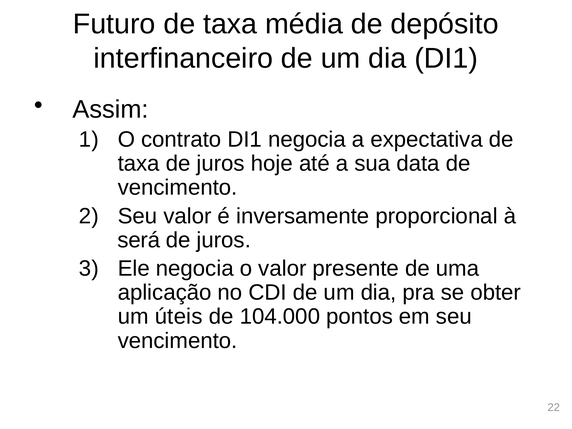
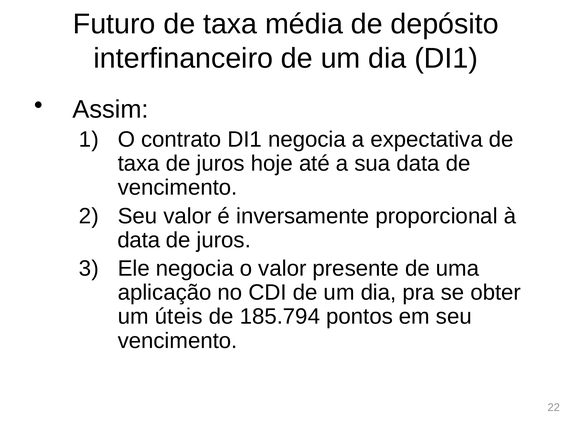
será at (139, 240): será -> data
104.000: 104.000 -> 185.794
